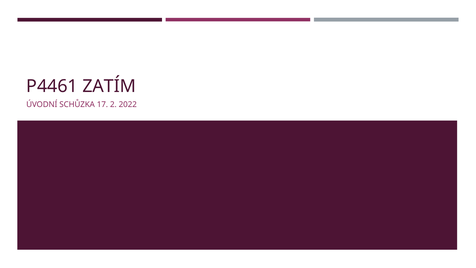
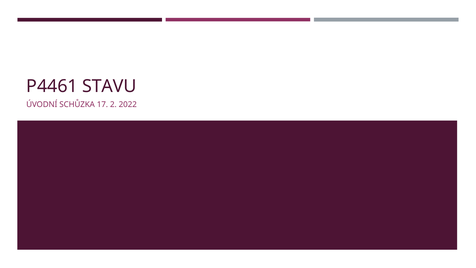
ZATÍM: ZATÍM -> STAVU
